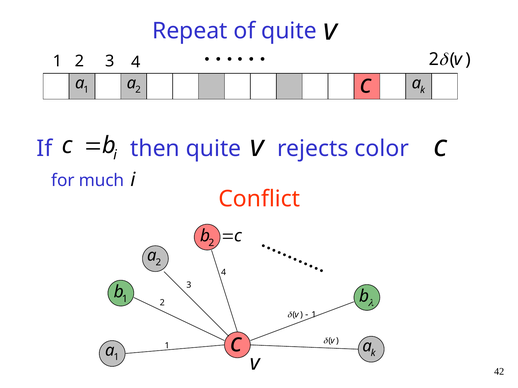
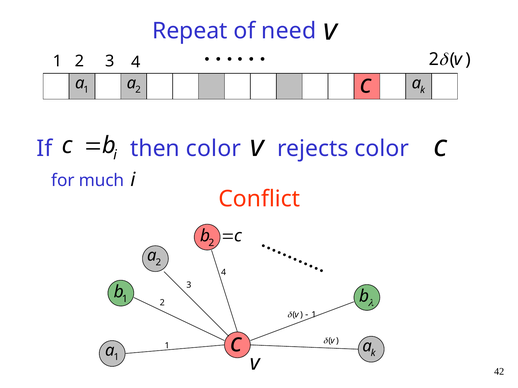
of quite: quite -> need
then quite: quite -> color
